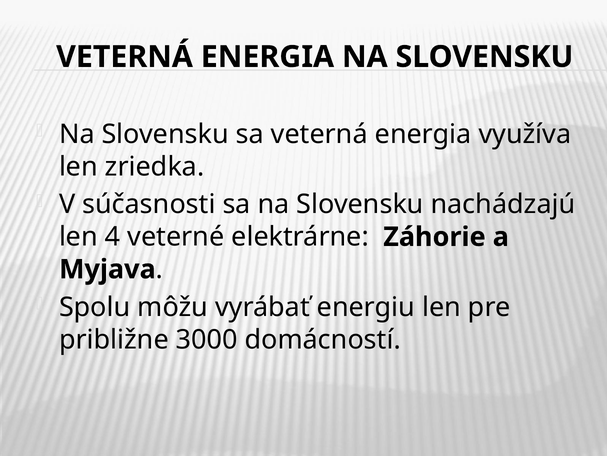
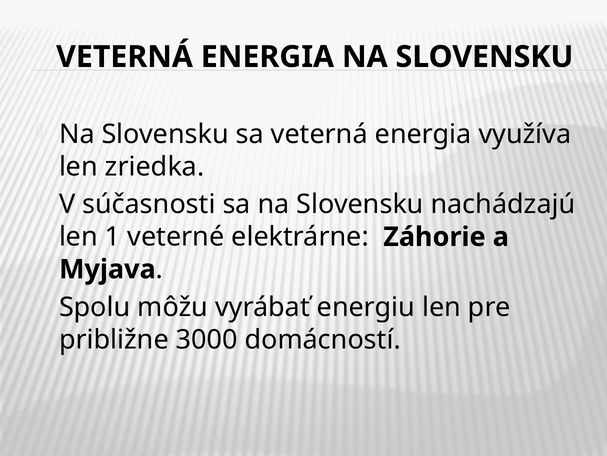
4: 4 -> 1
